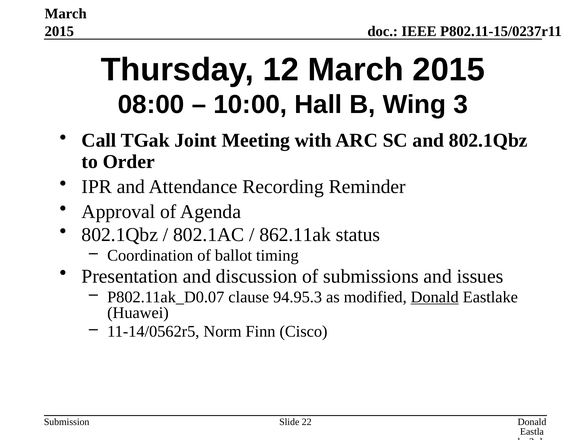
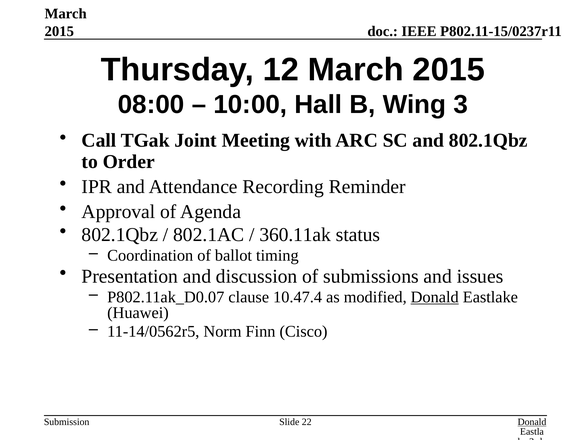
862.11ak: 862.11ak -> 360.11ak
94.95.3: 94.95.3 -> 10.47.4
Donald at (532, 422) underline: none -> present
